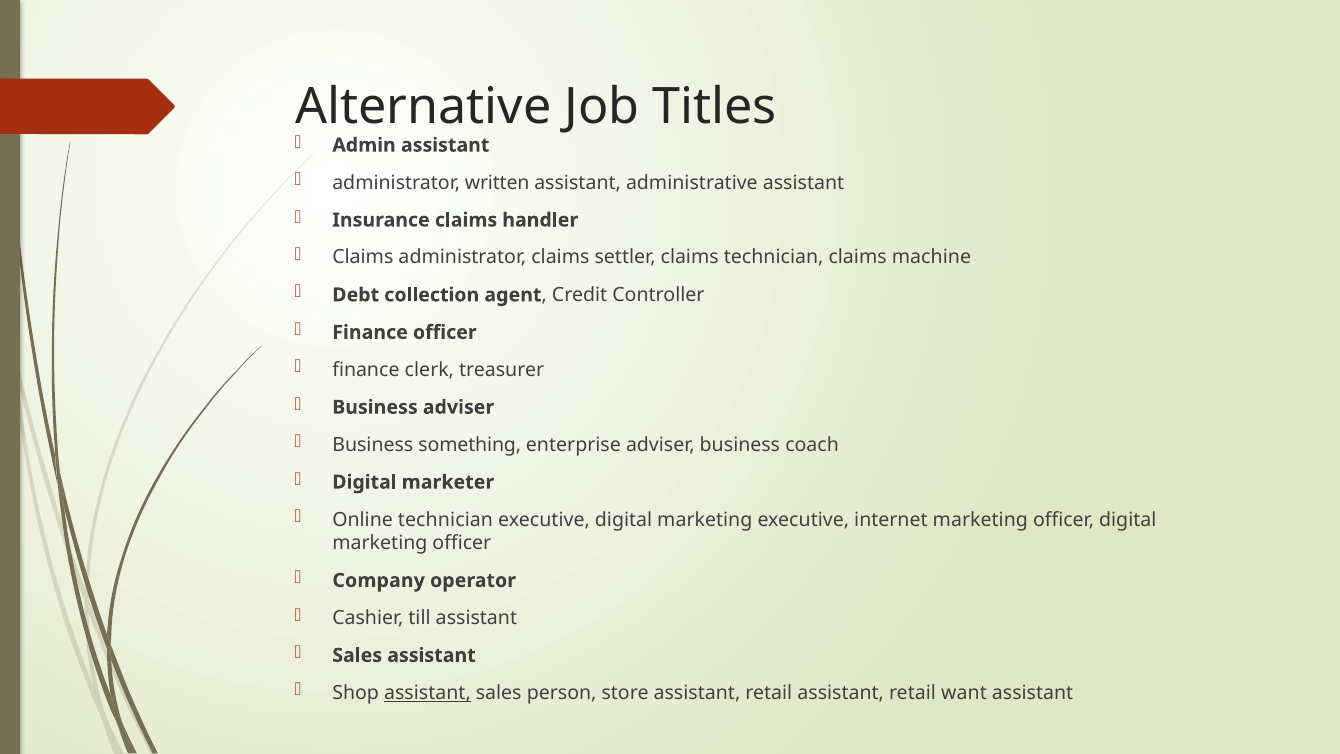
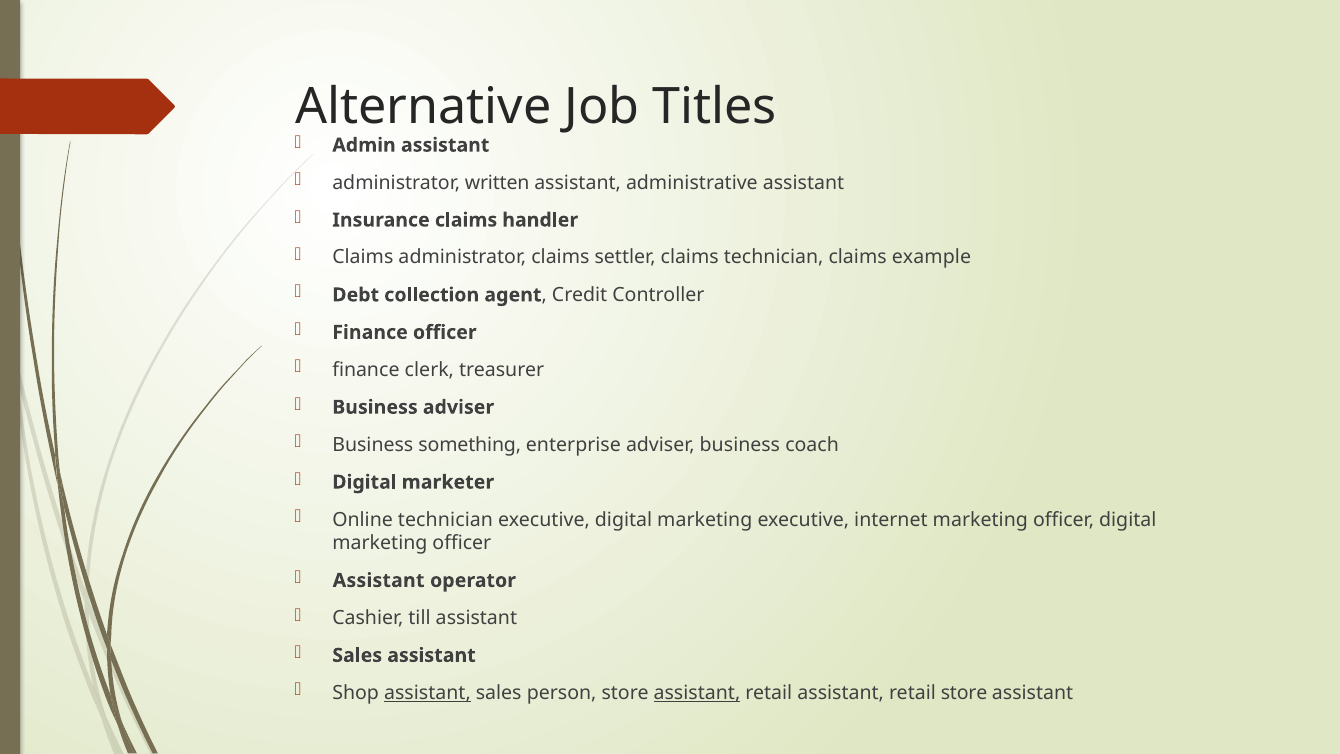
machine: machine -> example
Company at (379, 580): Company -> Assistant
assistant at (697, 693) underline: none -> present
retail want: want -> store
